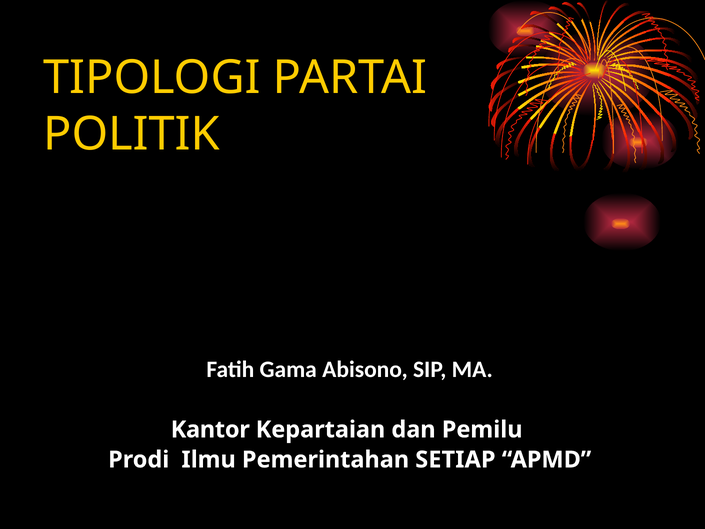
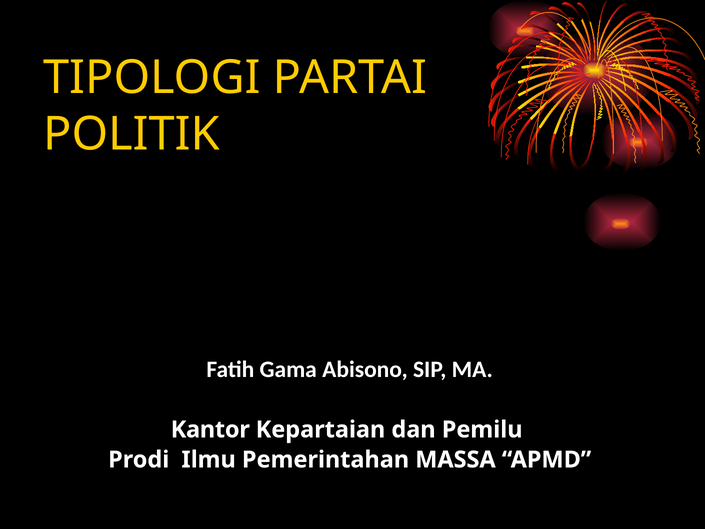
SETIAP: SETIAP -> MASSA
